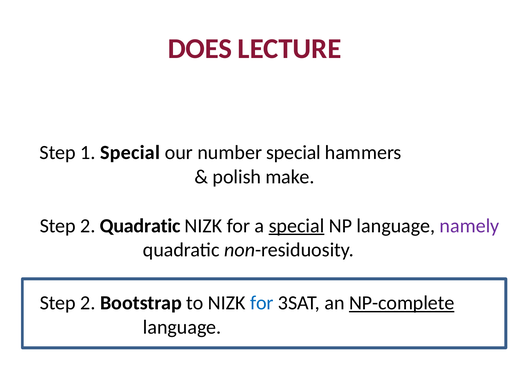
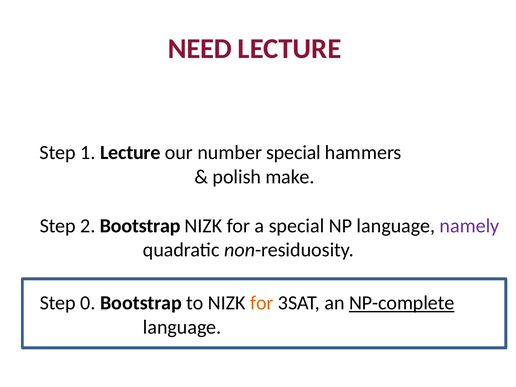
DOES: DOES -> NEED
1 Special: Special -> Lecture
2 Quadratic: Quadratic -> Bootstrap
special at (297, 226) underline: present -> none
2 at (88, 303): 2 -> 0
for at (262, 303) colour: blue -> orange
